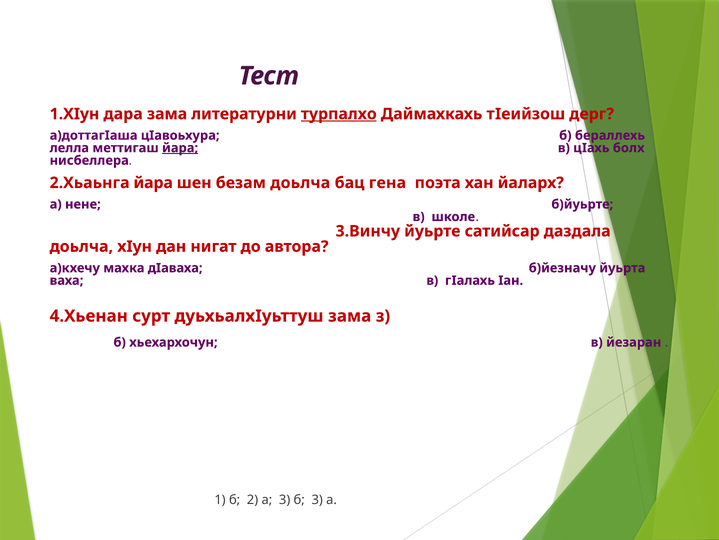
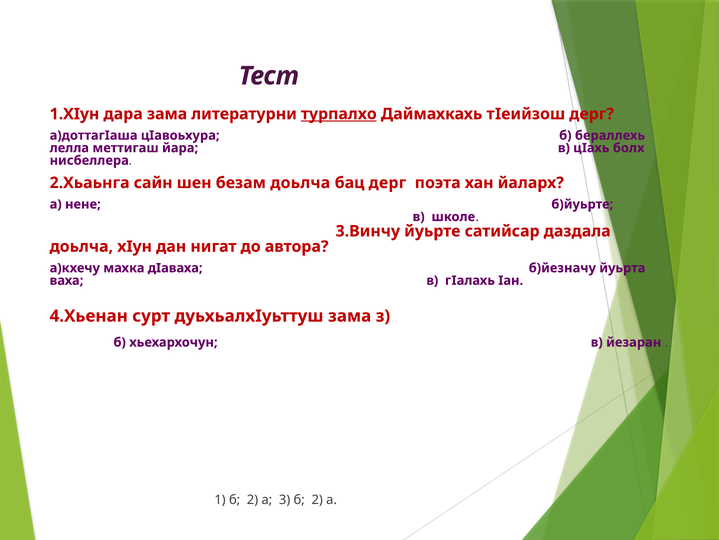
йара at (180, 148) underline: present -> none
2.Хьаьнга йара: йара -> сайн
бац гена: гена -> дерг
3 б 3: 3 -> 2
